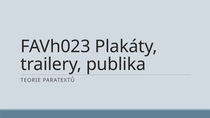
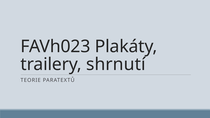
publika: publika -> shrnutí
